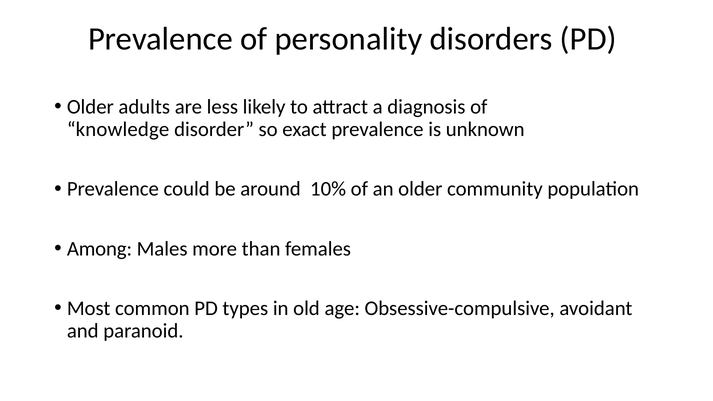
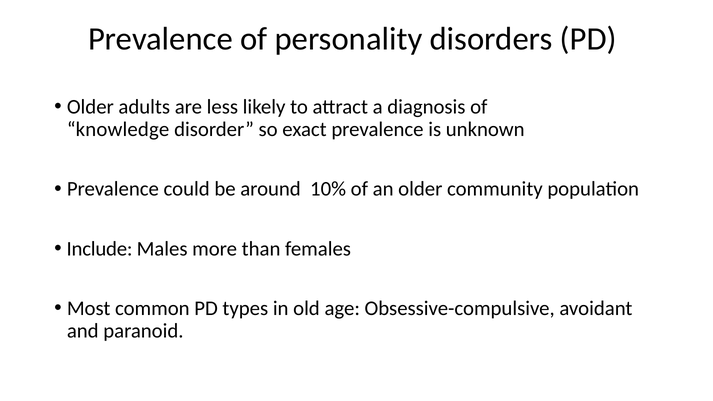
Among: Among -> Include
